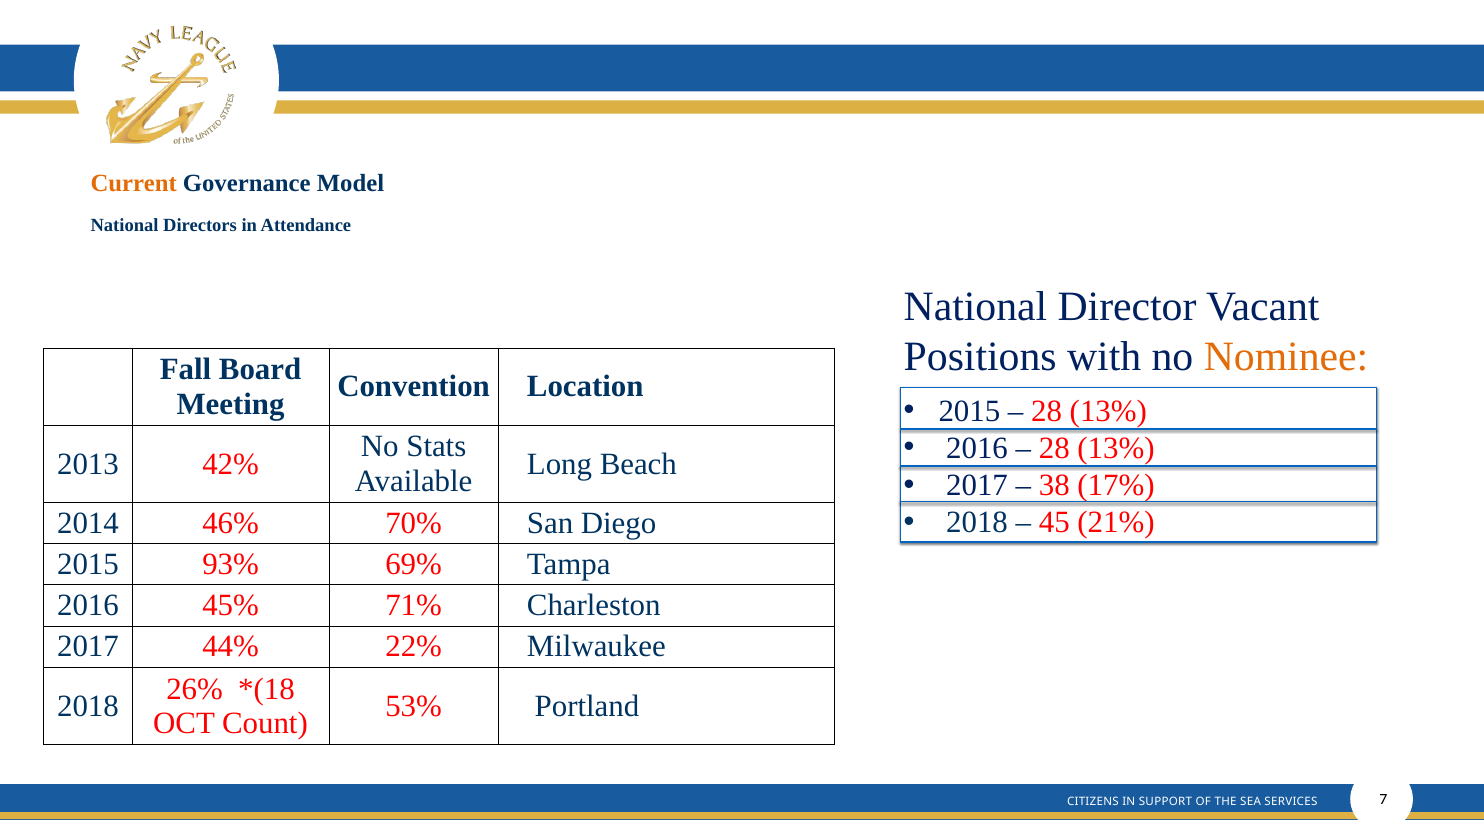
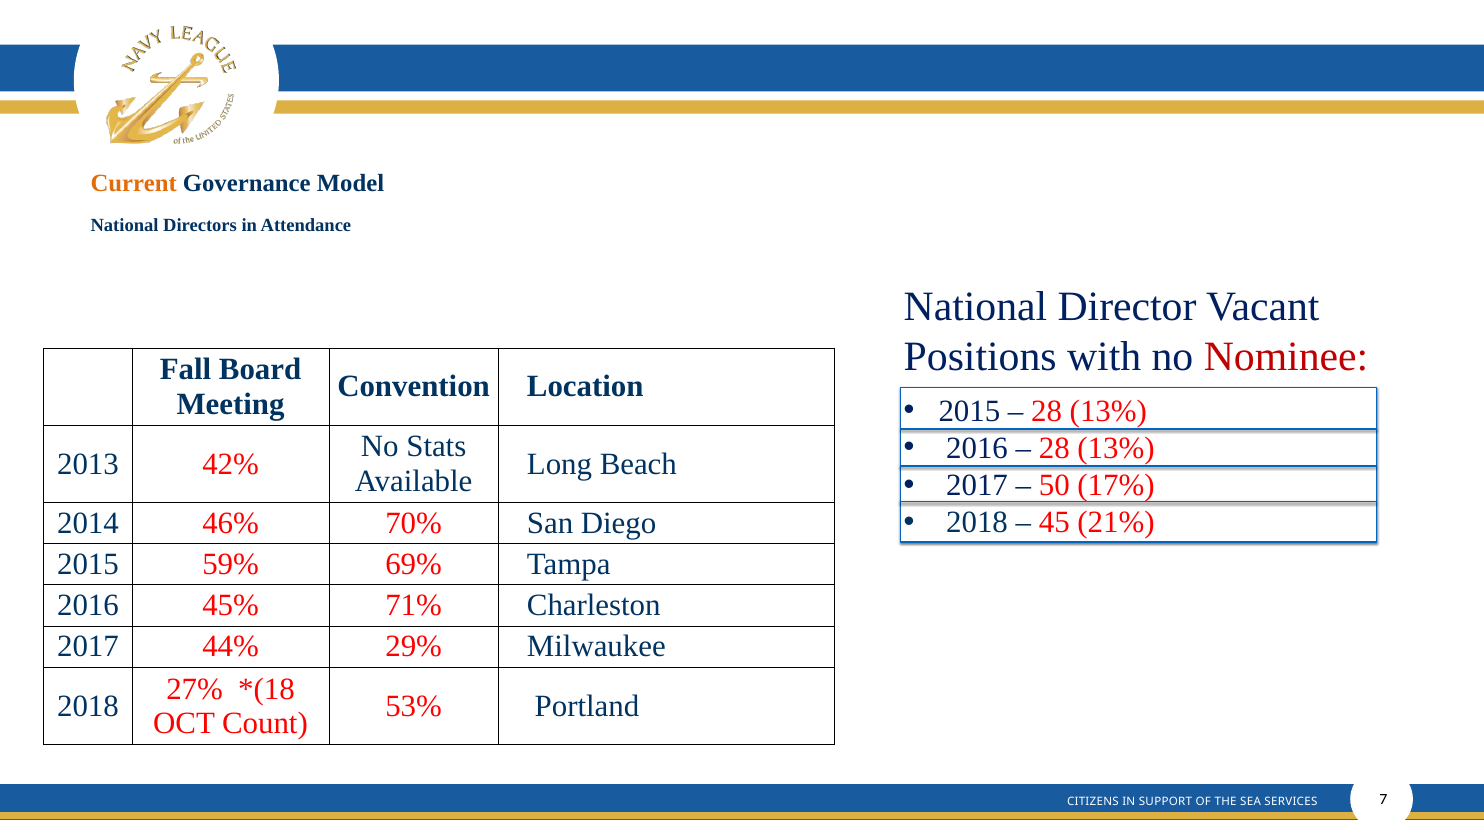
Nominee colour: orange -> red
38: 38 -> 50
93%: 93% -> 59%
22%: 22% -> 29%
26%: 26% -> 27%
